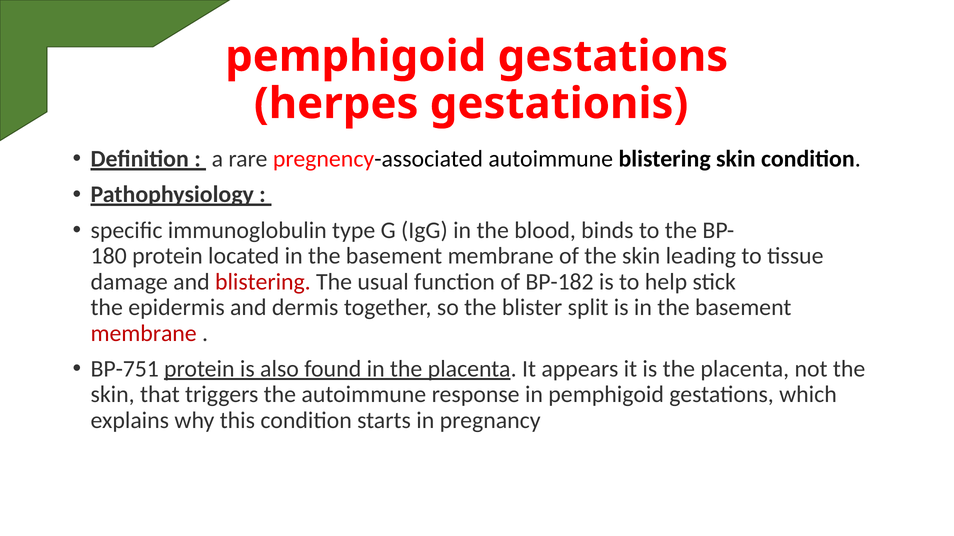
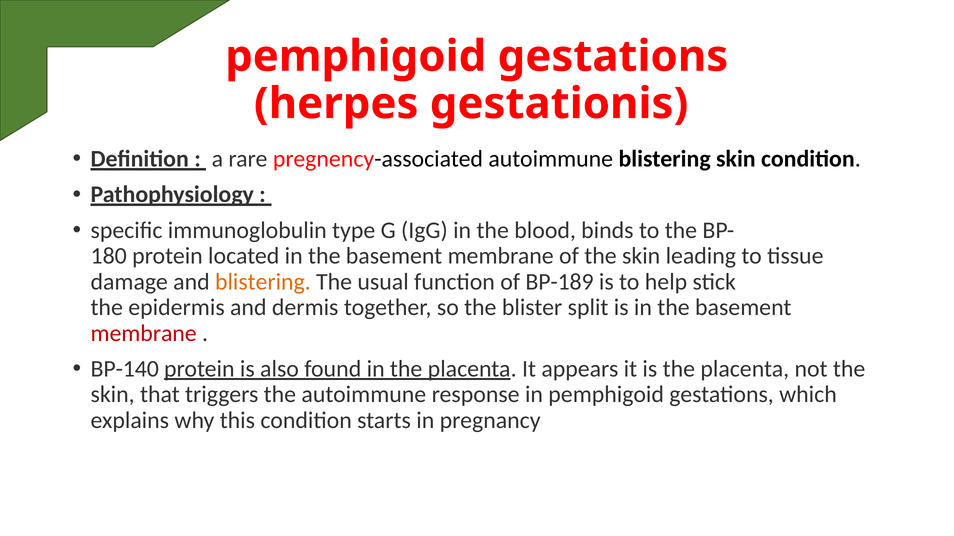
blistering at (263, 282) colour: red -> orange
BP-182: BP-182 -> BP-189
BP-751: BP-751 -> BP-140
